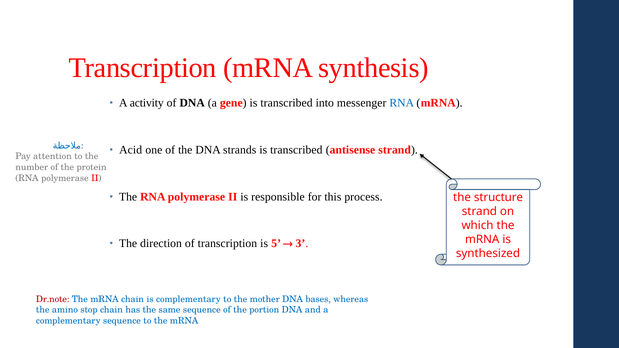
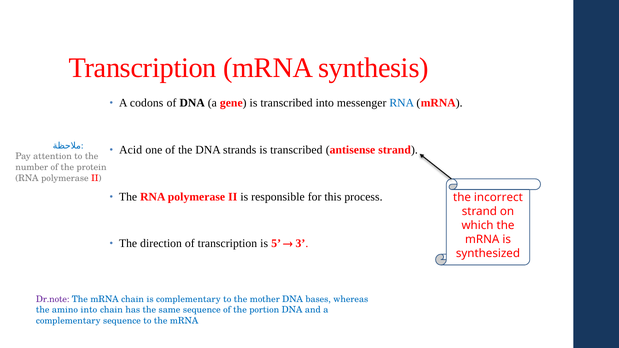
activity: activity -> codons
structure: structure -> incorrect
Dr.note colour: red -> purple
amino stop: stop -> into
